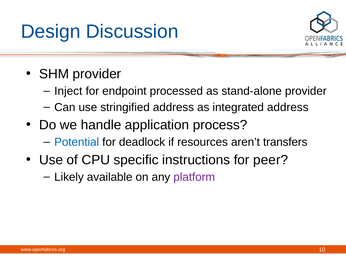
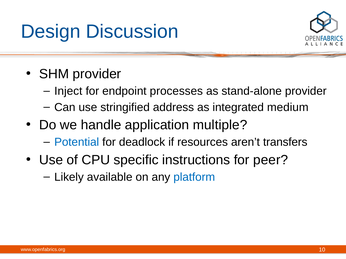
processed: processed -> processes
integrated address: address -> medium
process: process -> multiple
platform colour: purple -> blue
